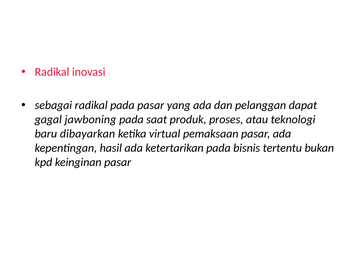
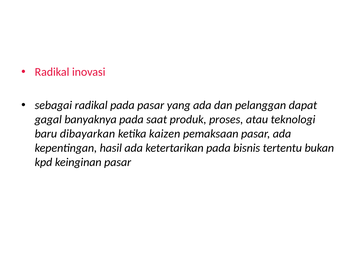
jawboning: jawboning -> banyaknya
virtual: virtual -> kaizen
